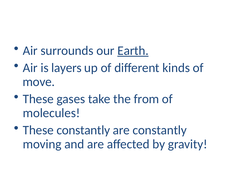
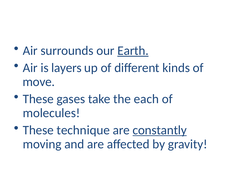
from: from -> each
These constantly: constantly -> technique
constantly at (160, 130) underline: none -> present
